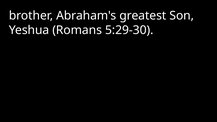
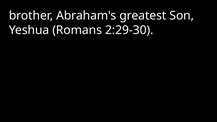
5:29-30: 5:29-30 -> 2:29-30
